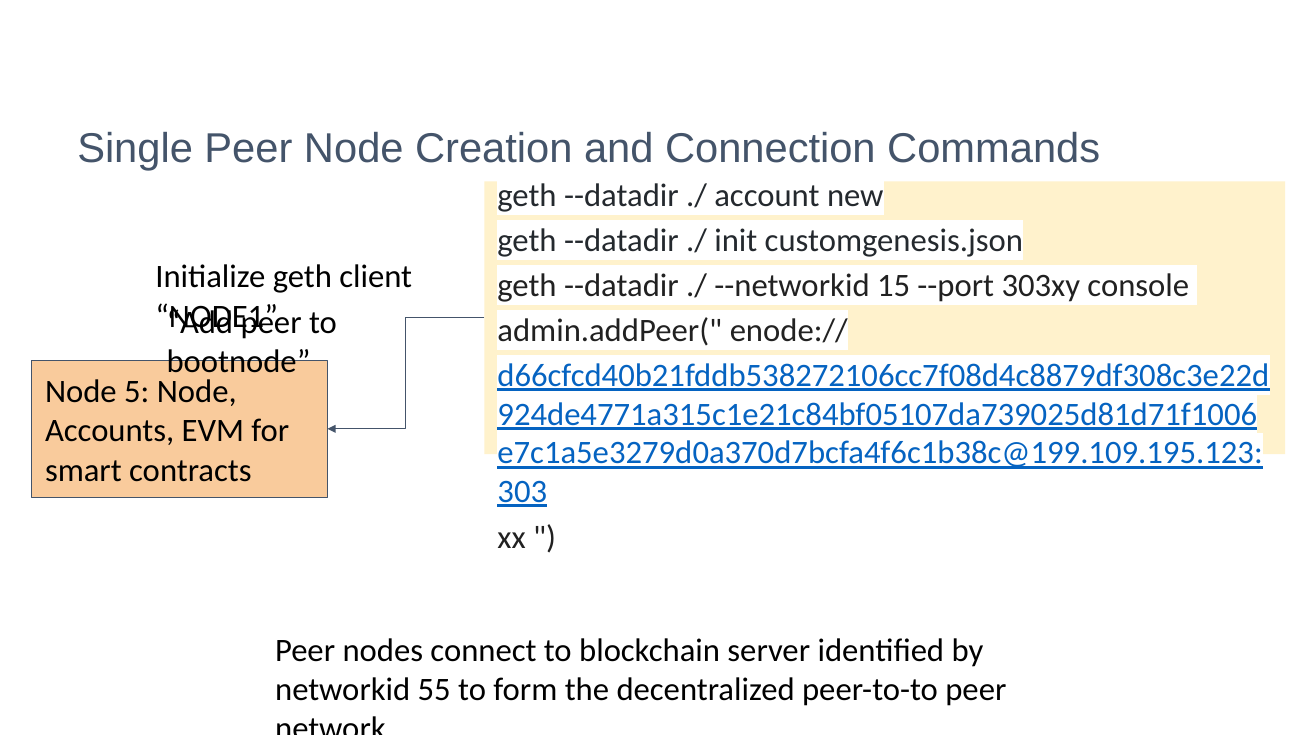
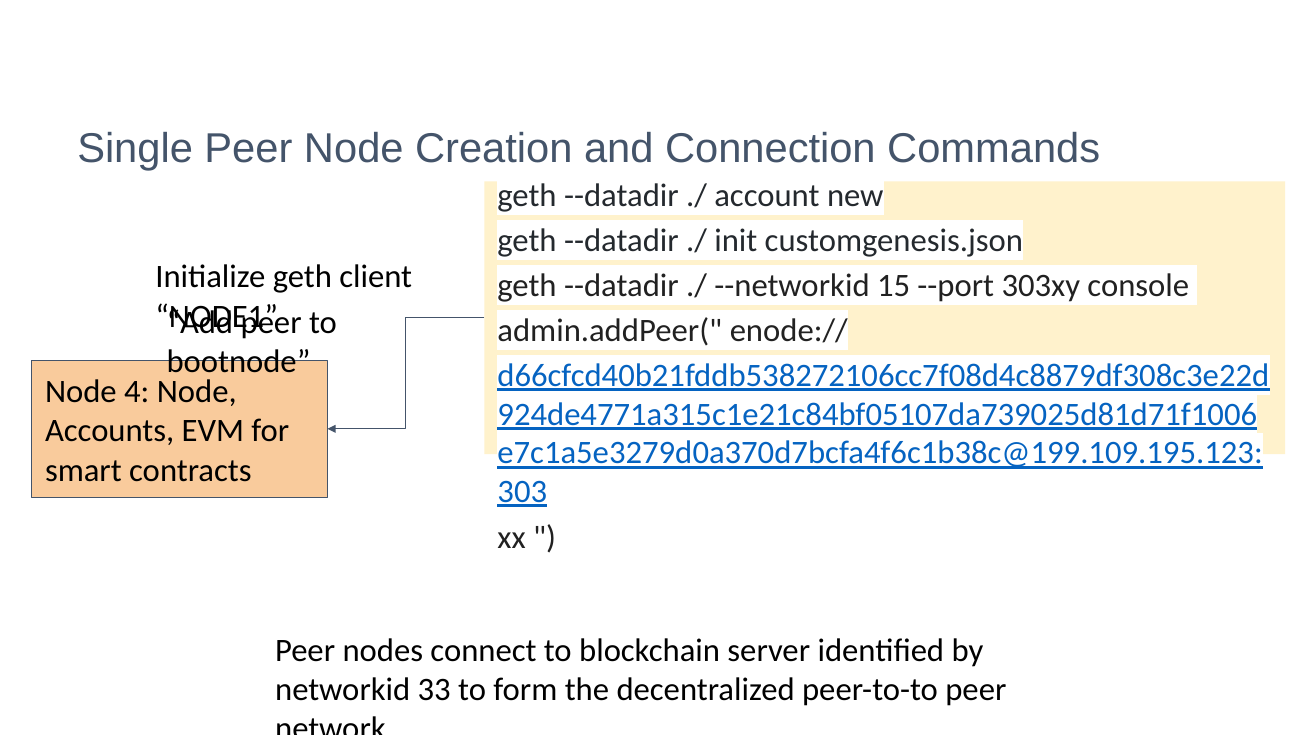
5: 5 -> 4
55: 55 -> 33
